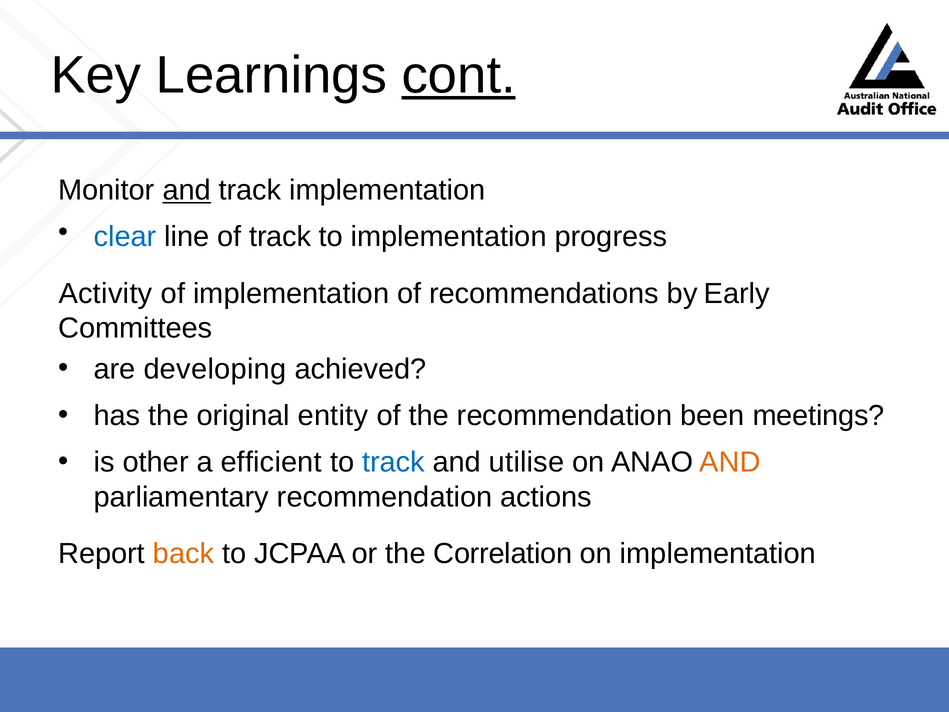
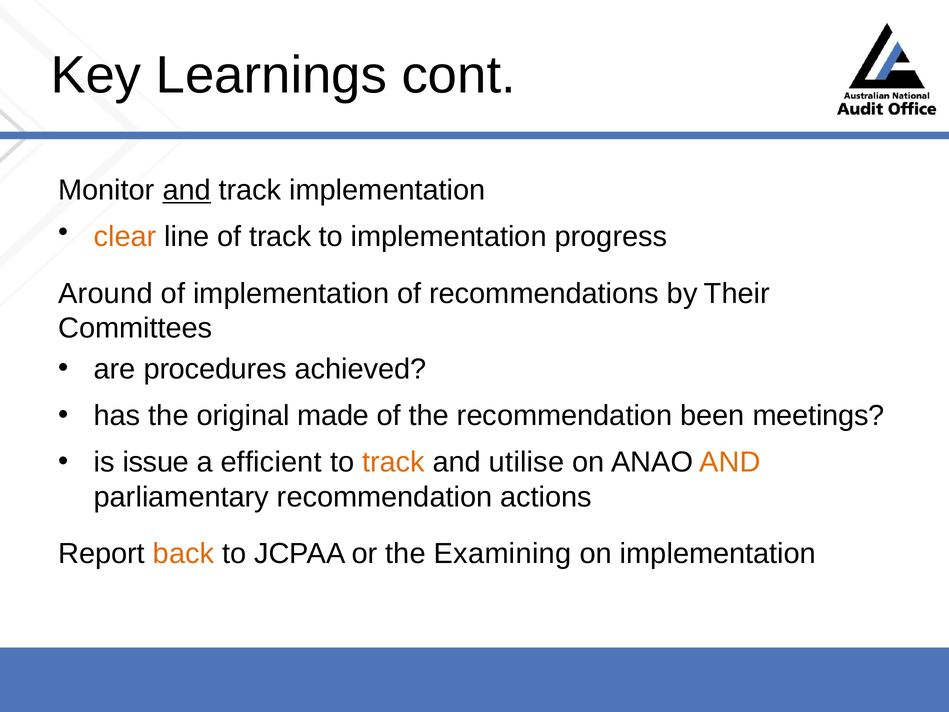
cont underline: present -> none
clear colour: blue -> orange
Activity: Activity -> Around
Early: Early -> Their
developing: developing -> procedures
entity: entity -> made
other: other -> issue
track at (393, 462) colour: blue -> orange
Correlation: Correlation -> Examining
